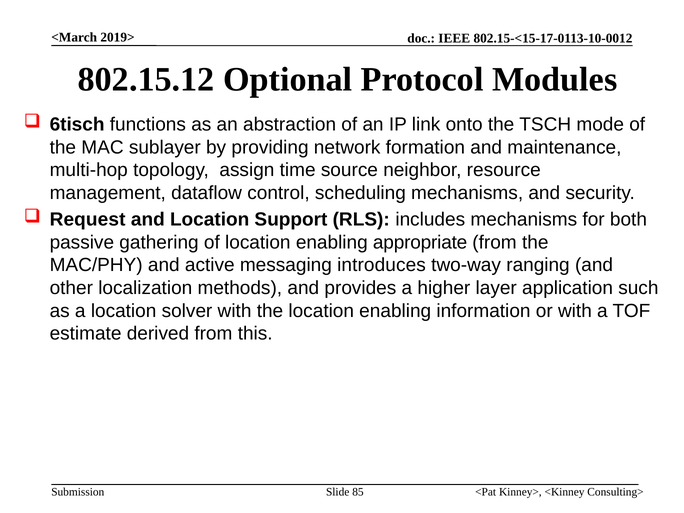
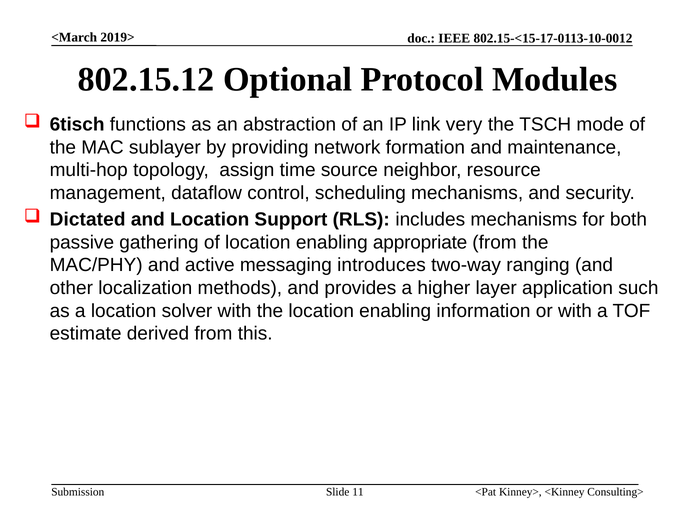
onto: onto -> very
Request: Request -> Dictated
85: 85 -> 11
